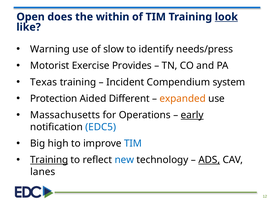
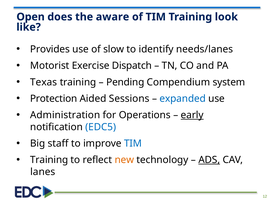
within: within -> aware
look underline: present -> none
Warning: Warning -> Provides
needs/press: needs/press -> needs/lanes
Provides: Provides -> Dispatch
Incident: Incident -> Pending
Different: Different -> Sessions
expanded colour: orange -> blue
Massachusetts: Massachusetts -> Administration
high: high -> staff
Training at (49, 160) underline: present -> none
new colour: blue -> orange
